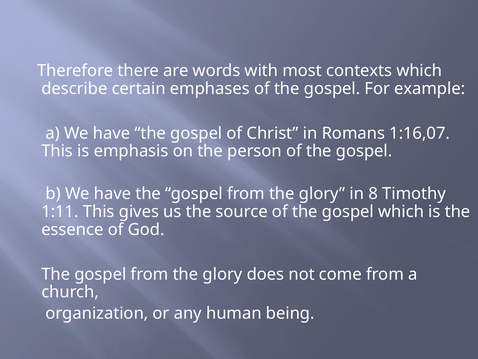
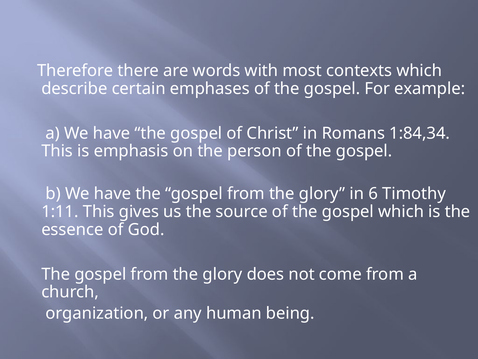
1:16,07: 1:16,07 -> 1:84,34
8: 8 -> 6
